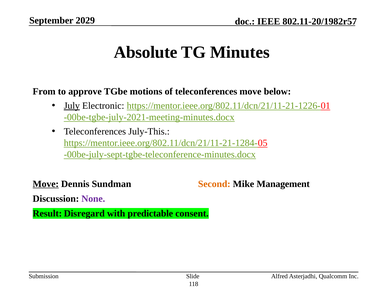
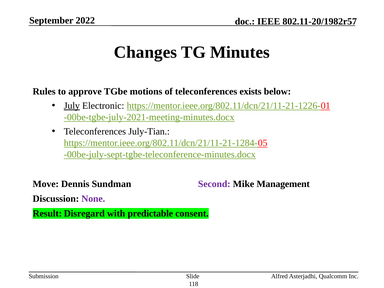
2029: 2029 -> 2022
Absolute: Absolute -> Changes
From: From -> Rules
teleconferences move: move -> exists
July-This: July-This -> July-Tian
Move at (46, 184) underline: present -> none
Second colour: orange -> purple
